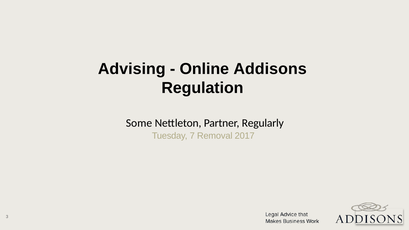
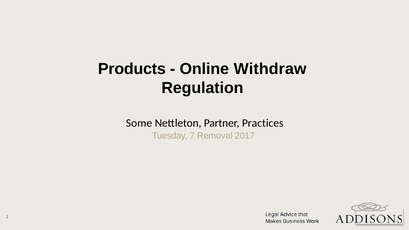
Advising: Advising -> Products
Addisons: Addisons -> Withdraw
Regularly: Regularly -> Practices
